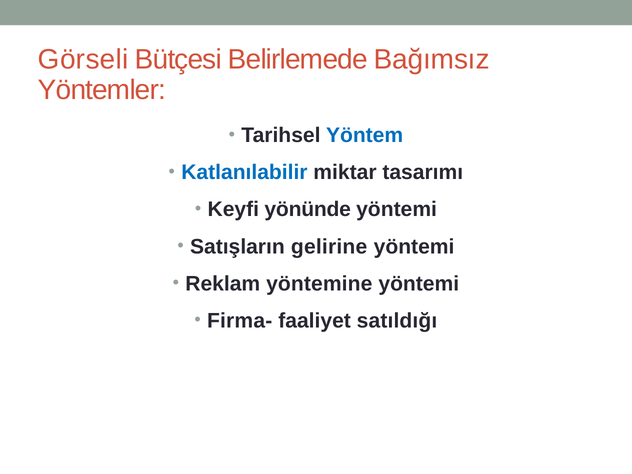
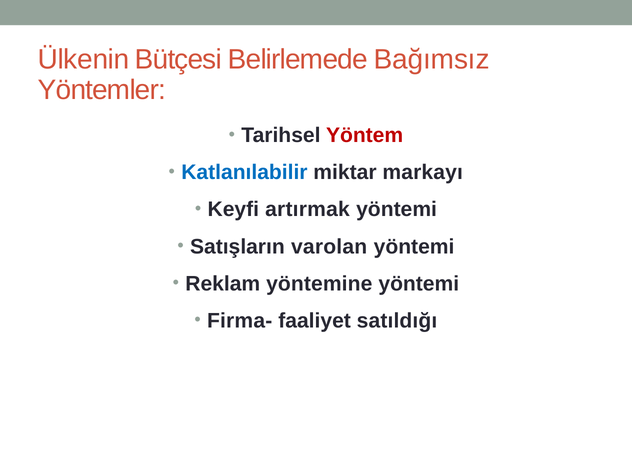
Görseli: Görseli -> Ülkenin
Yöntem colour: blue -> red
tasarımı: tasarımı -> markayı
yönünde: yönünde -> artırmak
gelirine: gelirine -> varolan
